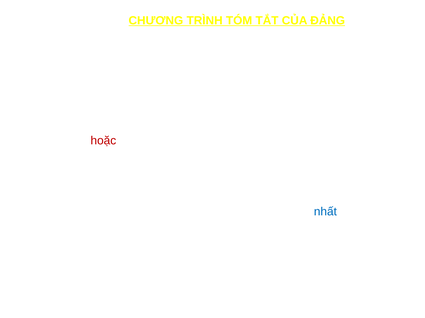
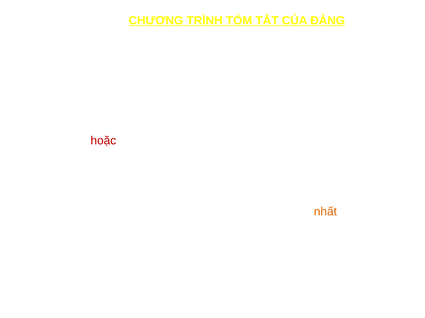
nhất colour: blue -> orange
